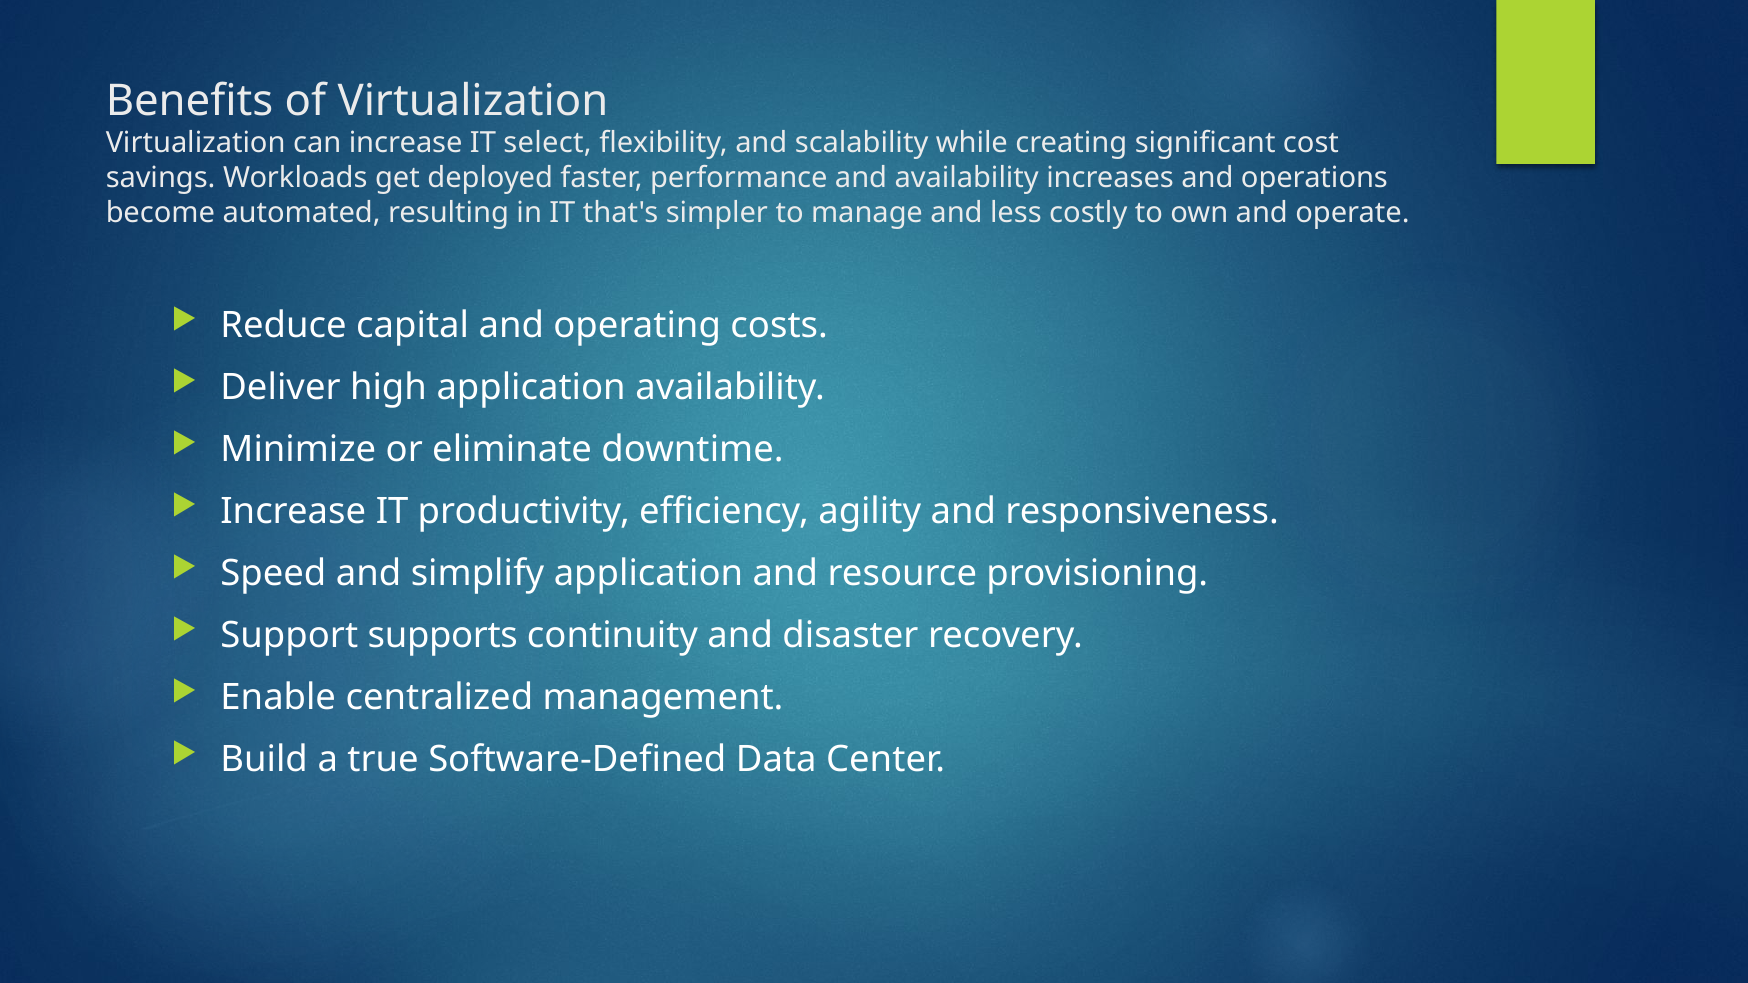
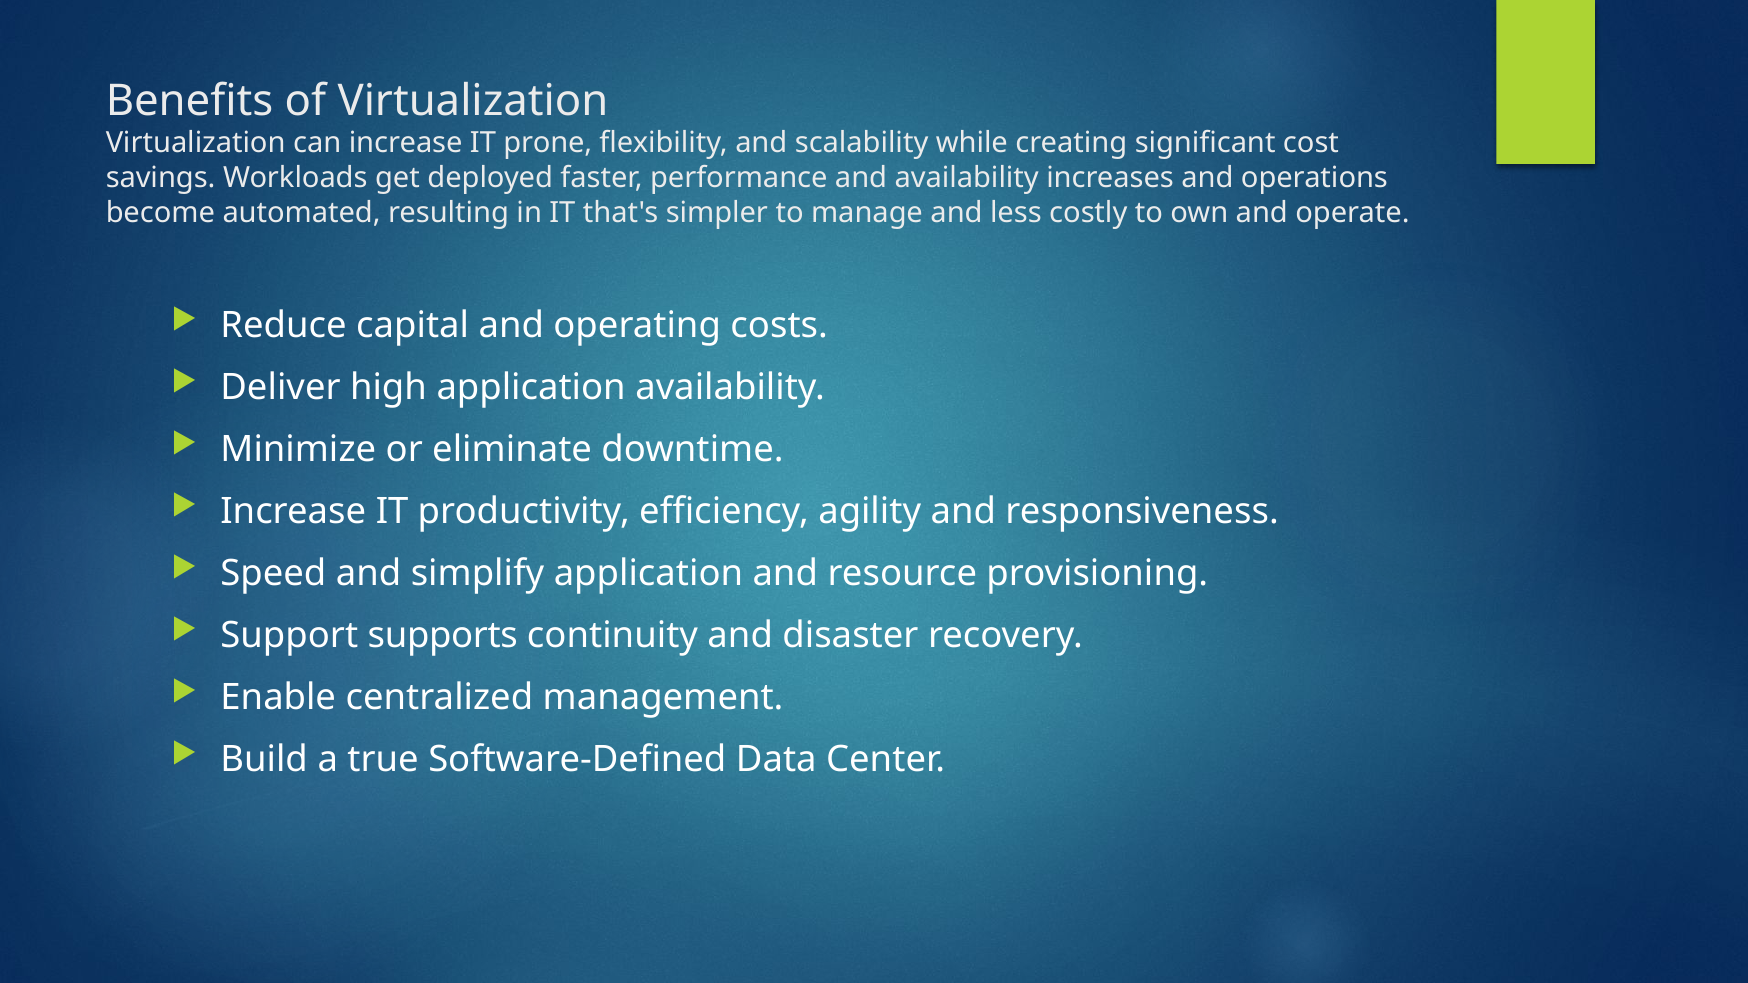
select: select -> prone
